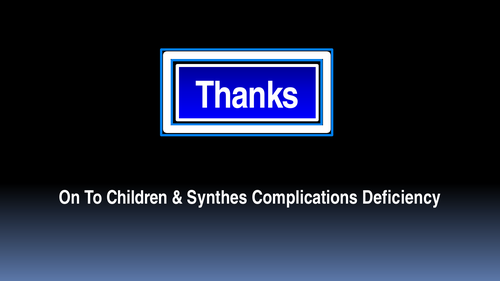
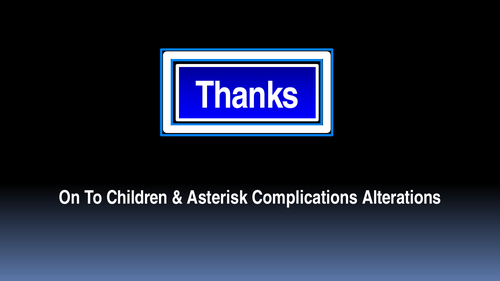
Synthes: Synthes -> Asterisk
Deficiency: Deficiency -> Alterations
